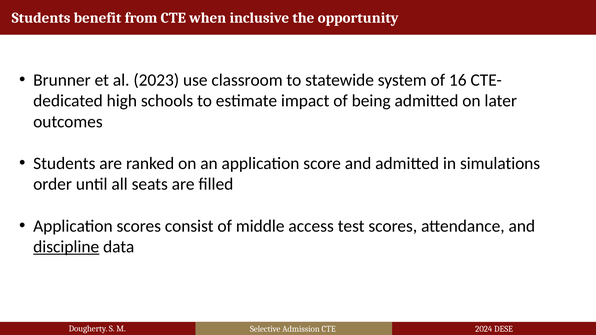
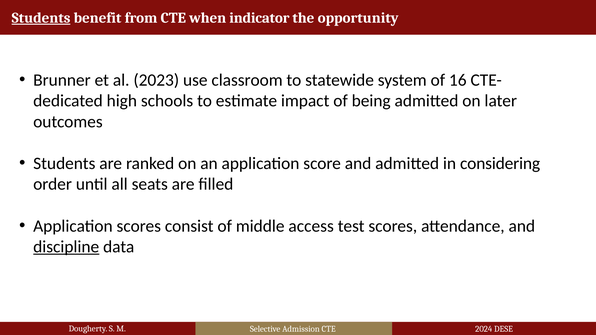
Students at (41, 18) underline: none -> present
inclusive: inclusive -> indicator
simulations: simulations -> considering
